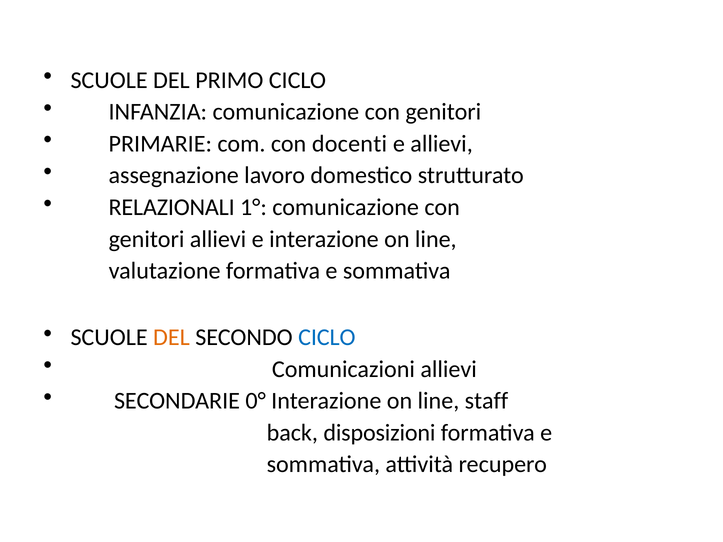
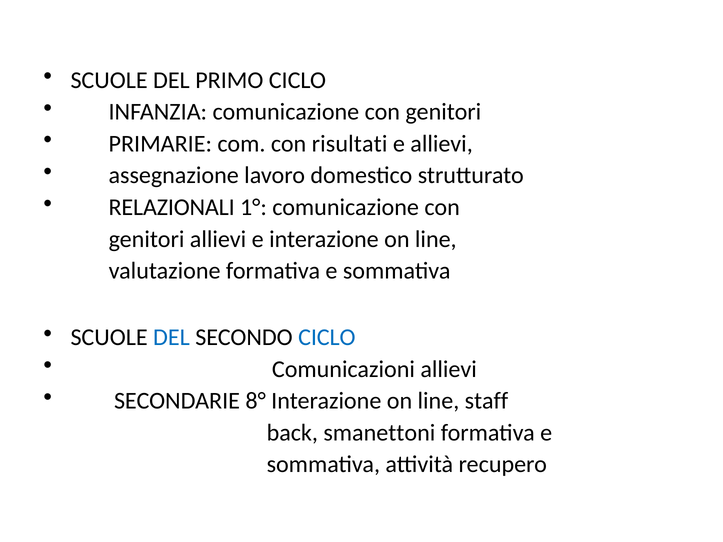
docenti: docenti -> risultati
DEL at (171, 337) colour: orange -> blue
0°: 0° -> 8°
disposizioni: disposizioni -> smanettoni
